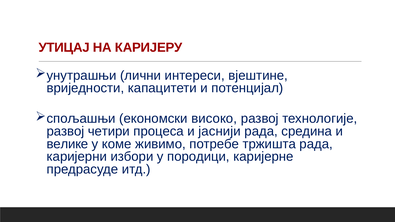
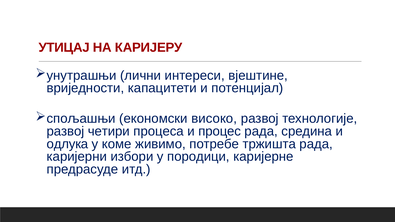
јаснији: јаснији -> процес
велике: велике -> одлука
